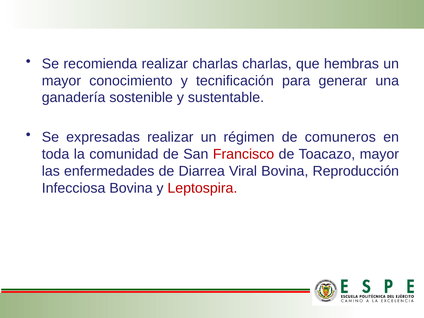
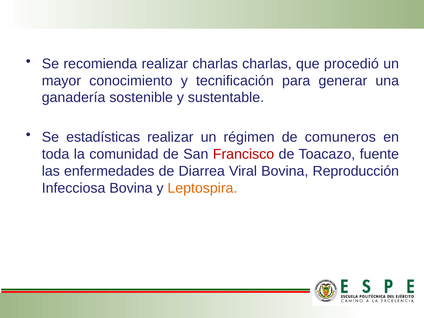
hembras: hembras -> procedió
expresadas: expresadas -> estadísticas
Toacazo mayor: mayor -> fuente
Leptospira colour: red -> orange
